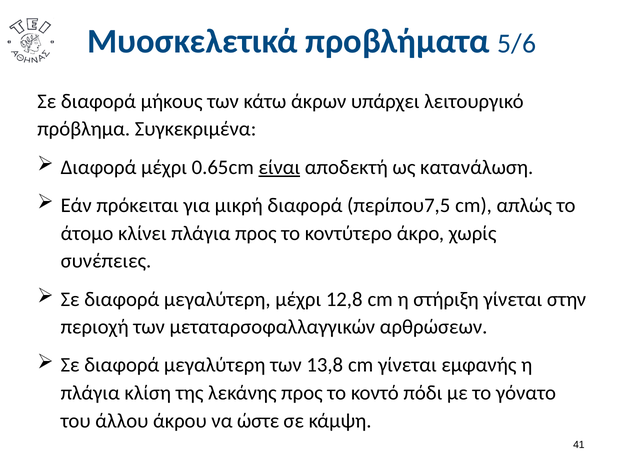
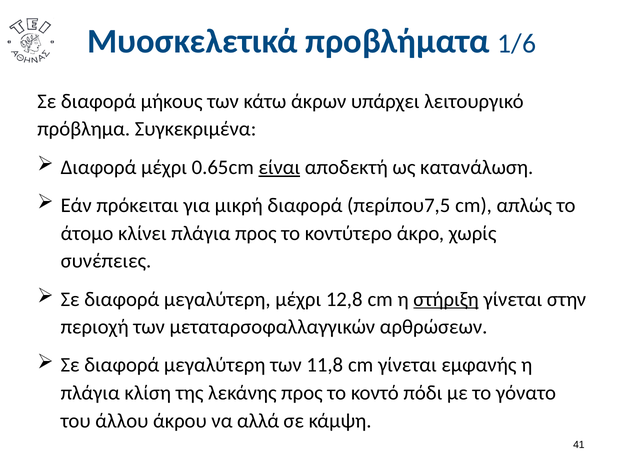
5/6: 5/6 -> 1/6
στήριξη underline: none -> present
13,8: 13,8 -> 11,8
ώστε: ώστε -> αλλά
